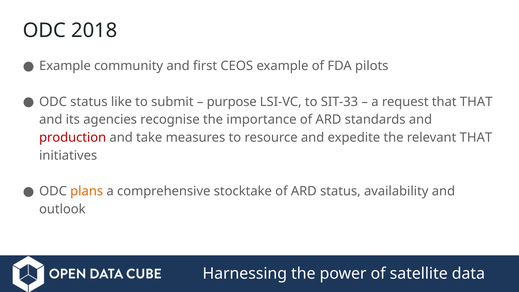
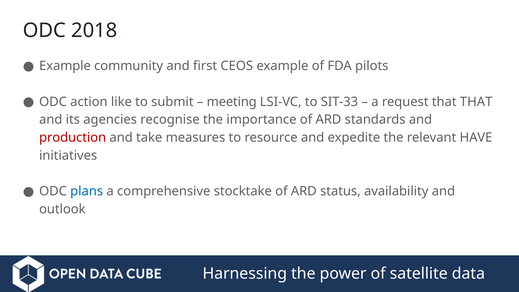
ODC status: status -> action
purpose: purpose -> meeting
relevant THAT: THAT -> HAVE
plans colour: orange -> blue
